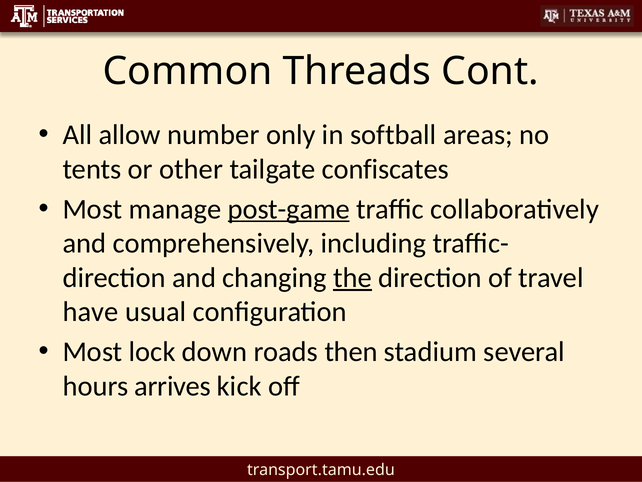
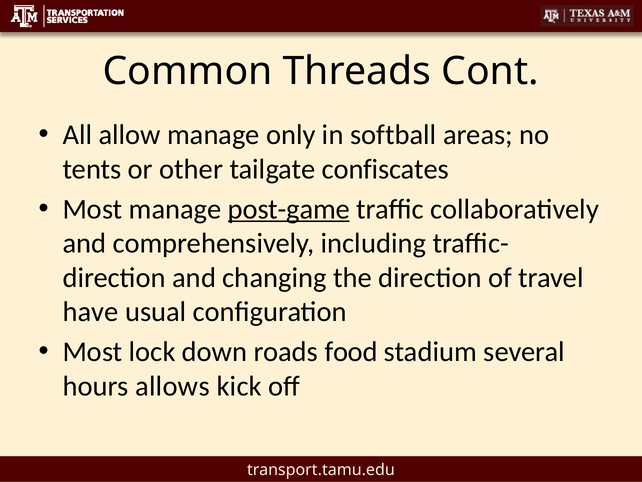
allow number: number -> manage
the underline: present -> none
then: then -> food
arrives: arrives -> allows
